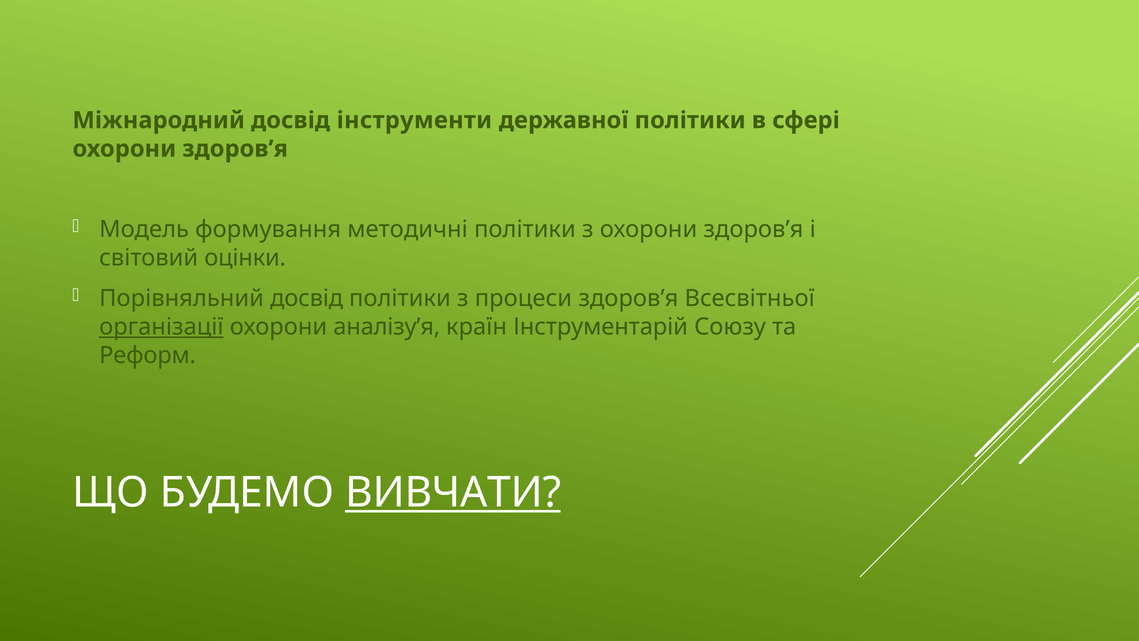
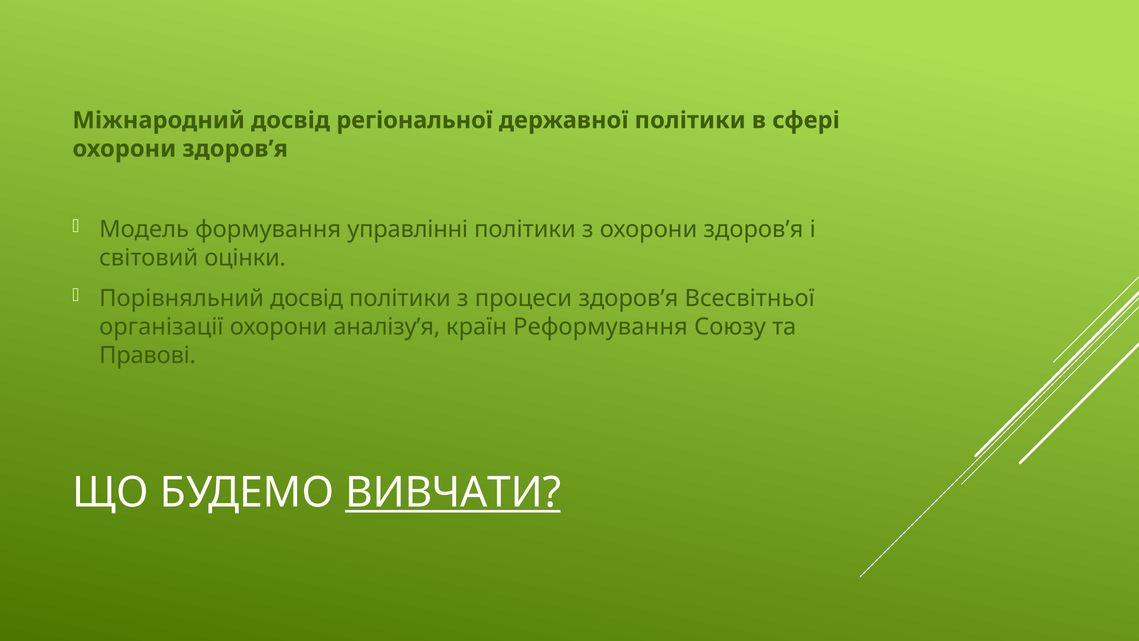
інструменти: інструменти -> регіональної
методичні: методичні -> управлінні
організації underline: present -> none
Інструментарій: Інструментарій -> Реформування
Реформ: Реформ -> Правові
